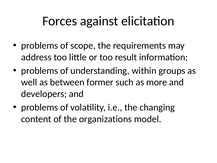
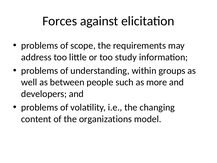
result: result -> study
former: former -> people
